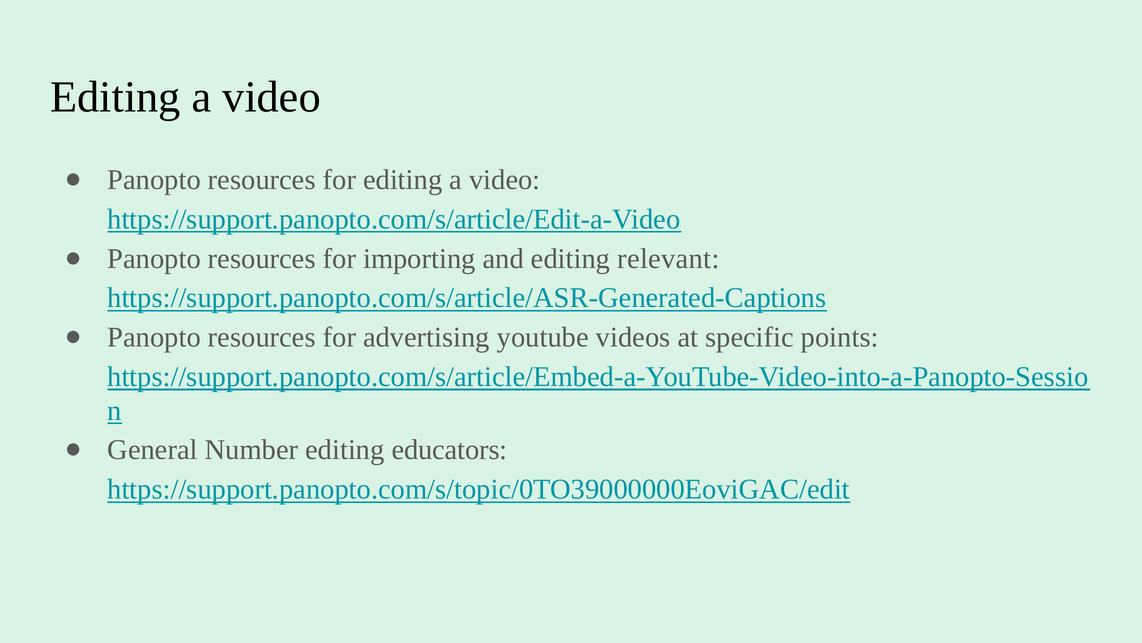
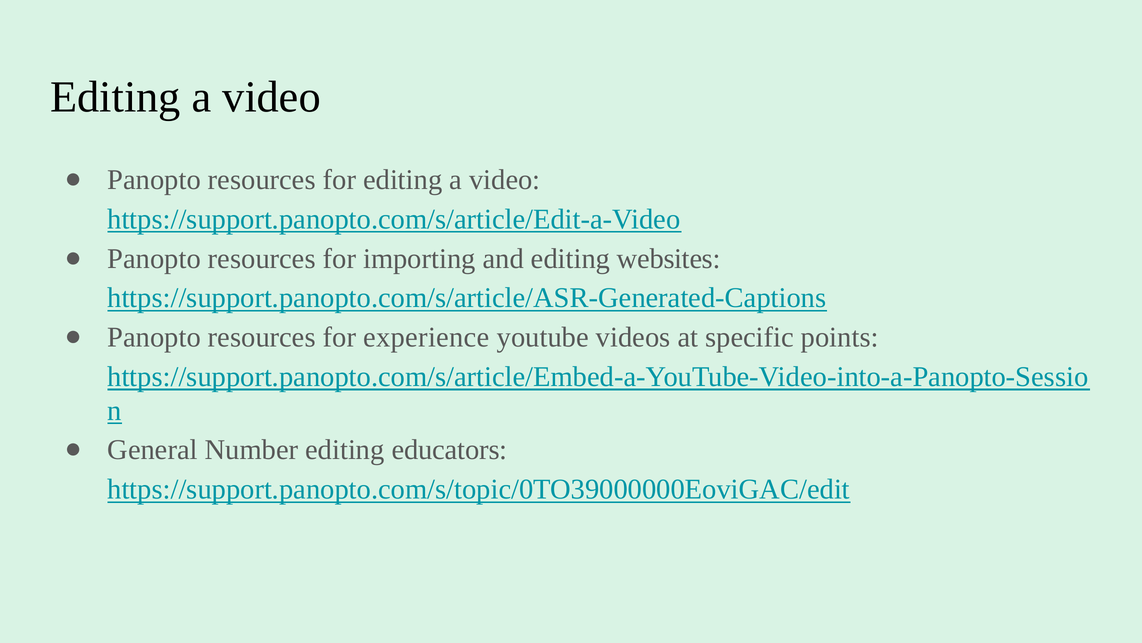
relevant: relevant -> websites
advertising: advertising -> experience
